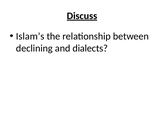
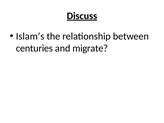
declining: declining -> centuries
dialects: dialects -> migrate
